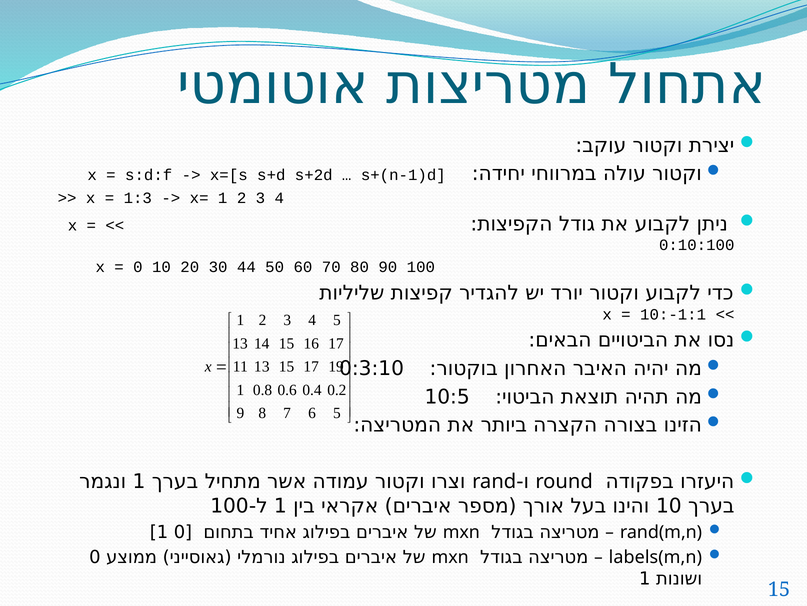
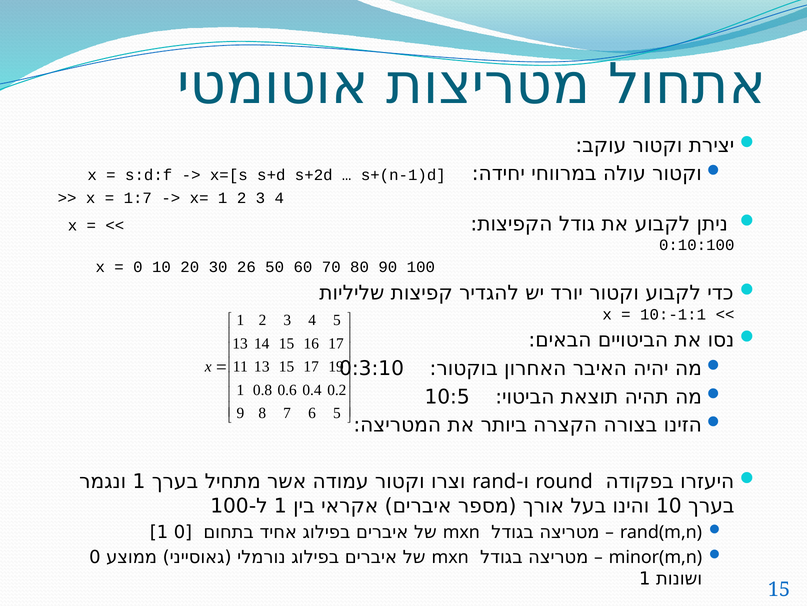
1:3: 1:3 -> 1:7
44: 44 -> 26
labels(m,n: labels(m,n -> minor(m,n
